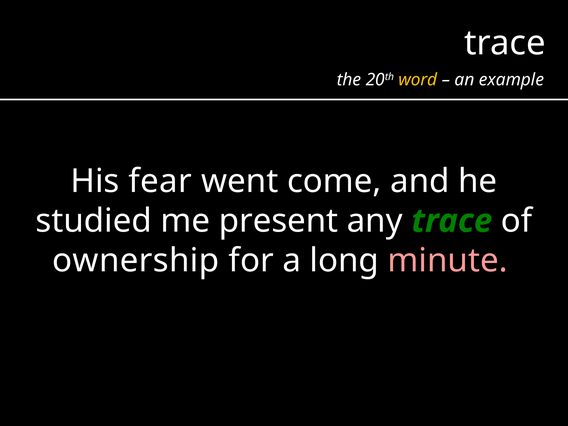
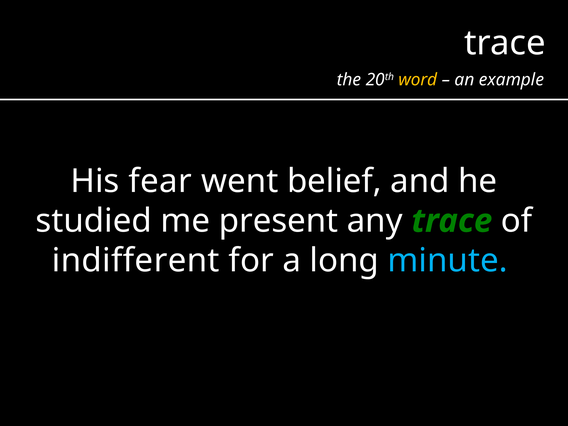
come: come -> belief
ownership: ownership -> indifferent
minute colour: pink -> light blue
